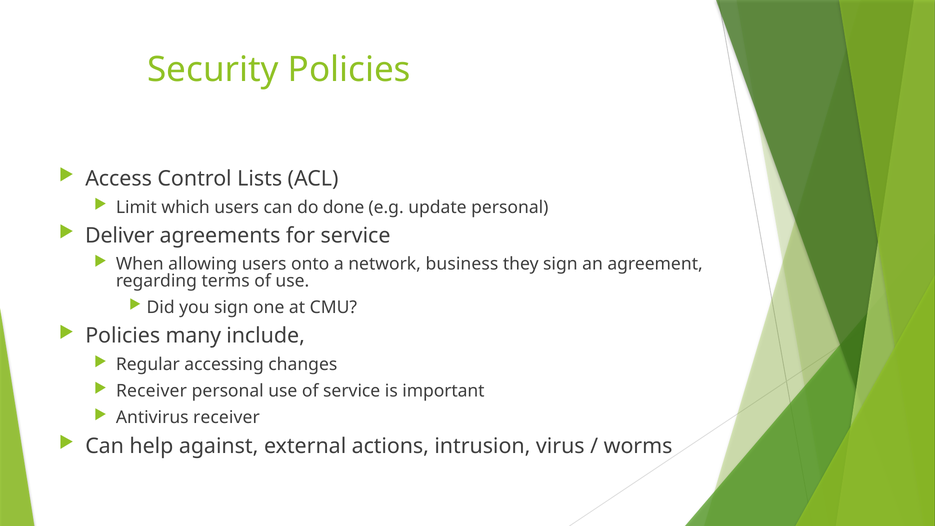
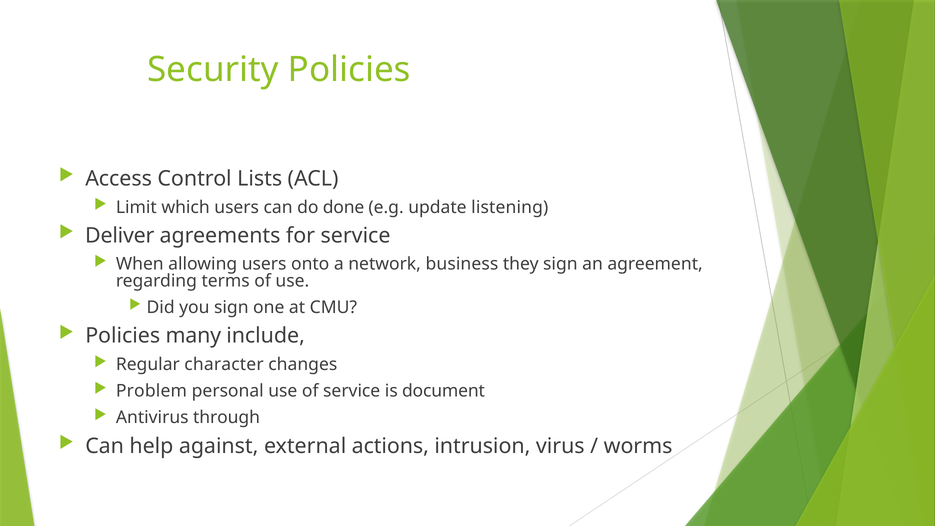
update personal: personal -> listening
accessing: accessing -> character
Receiver at (151, 391): Receiver -> Problem
important: important -> document
Antivirus receiver: receiver -> through
